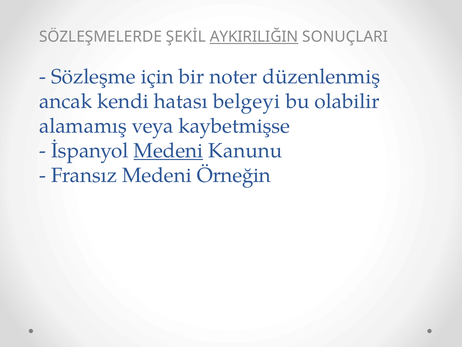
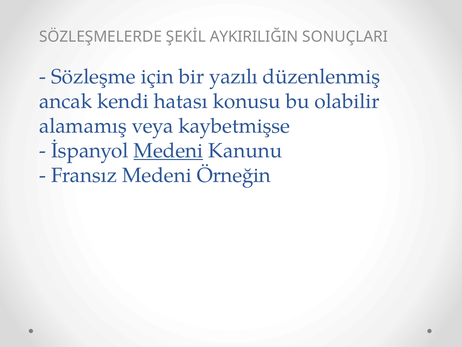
AYKIRILIĞIN underline: present -> none
noter: noter -> yazılı
belgeyi: belgeyi -> konusu
